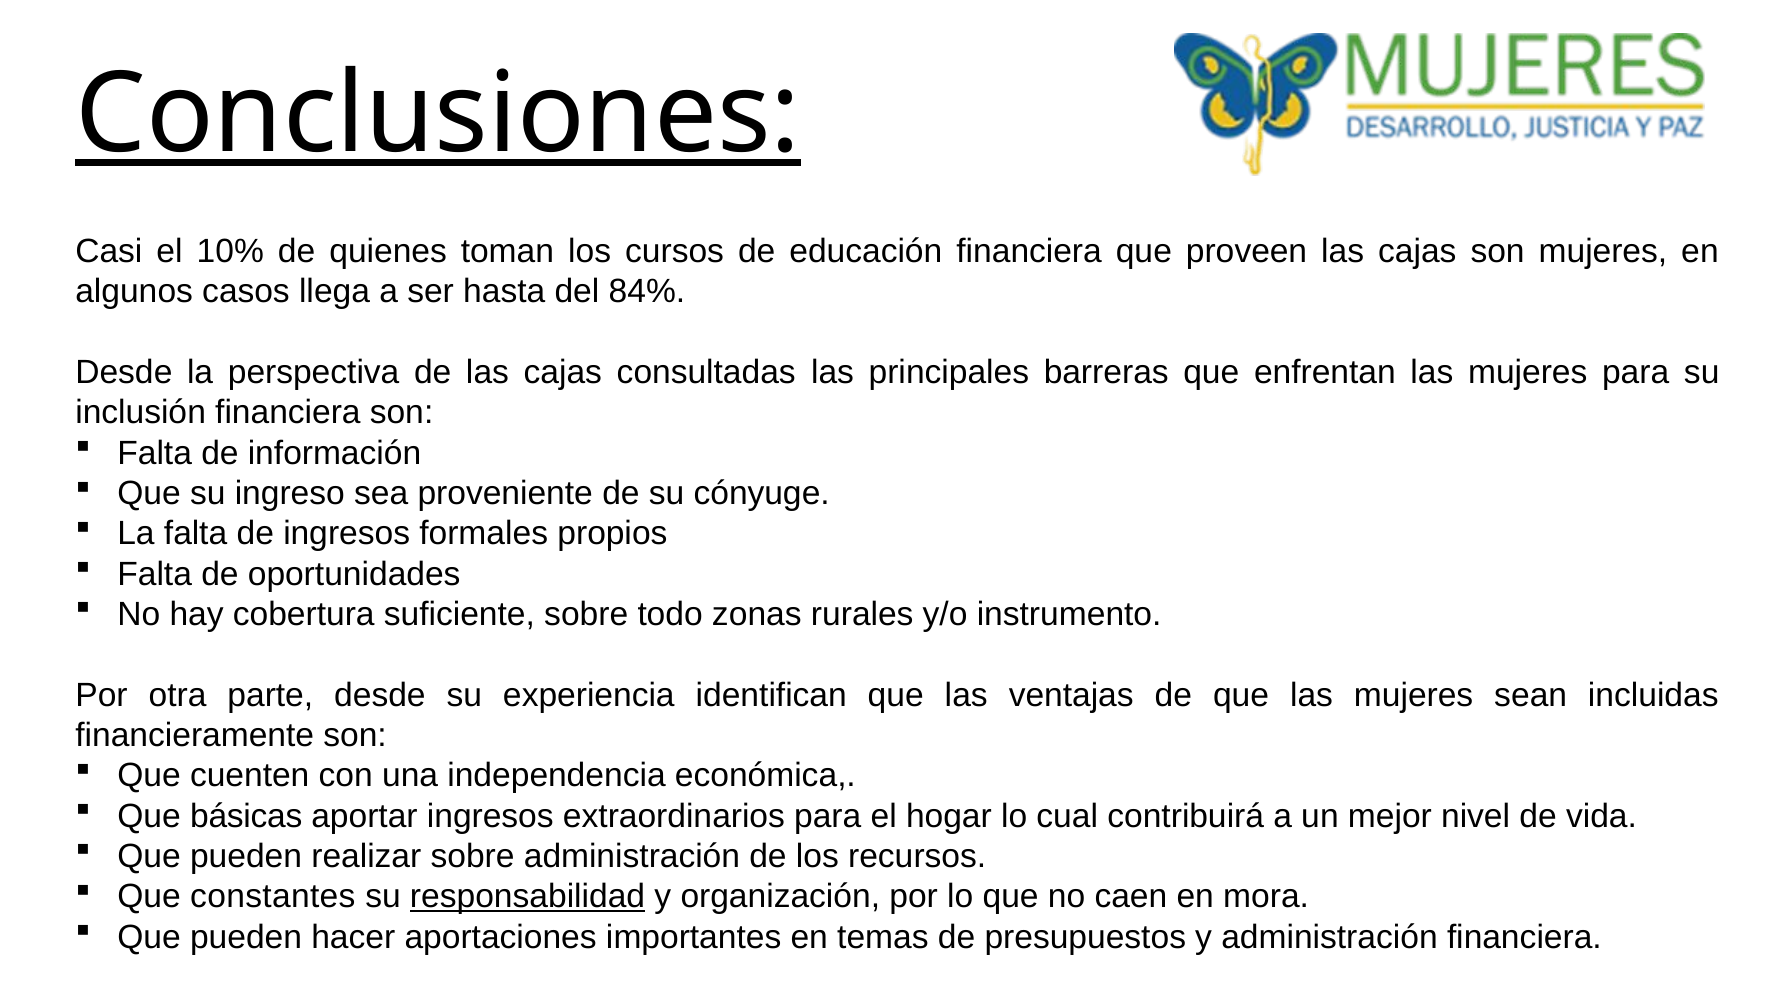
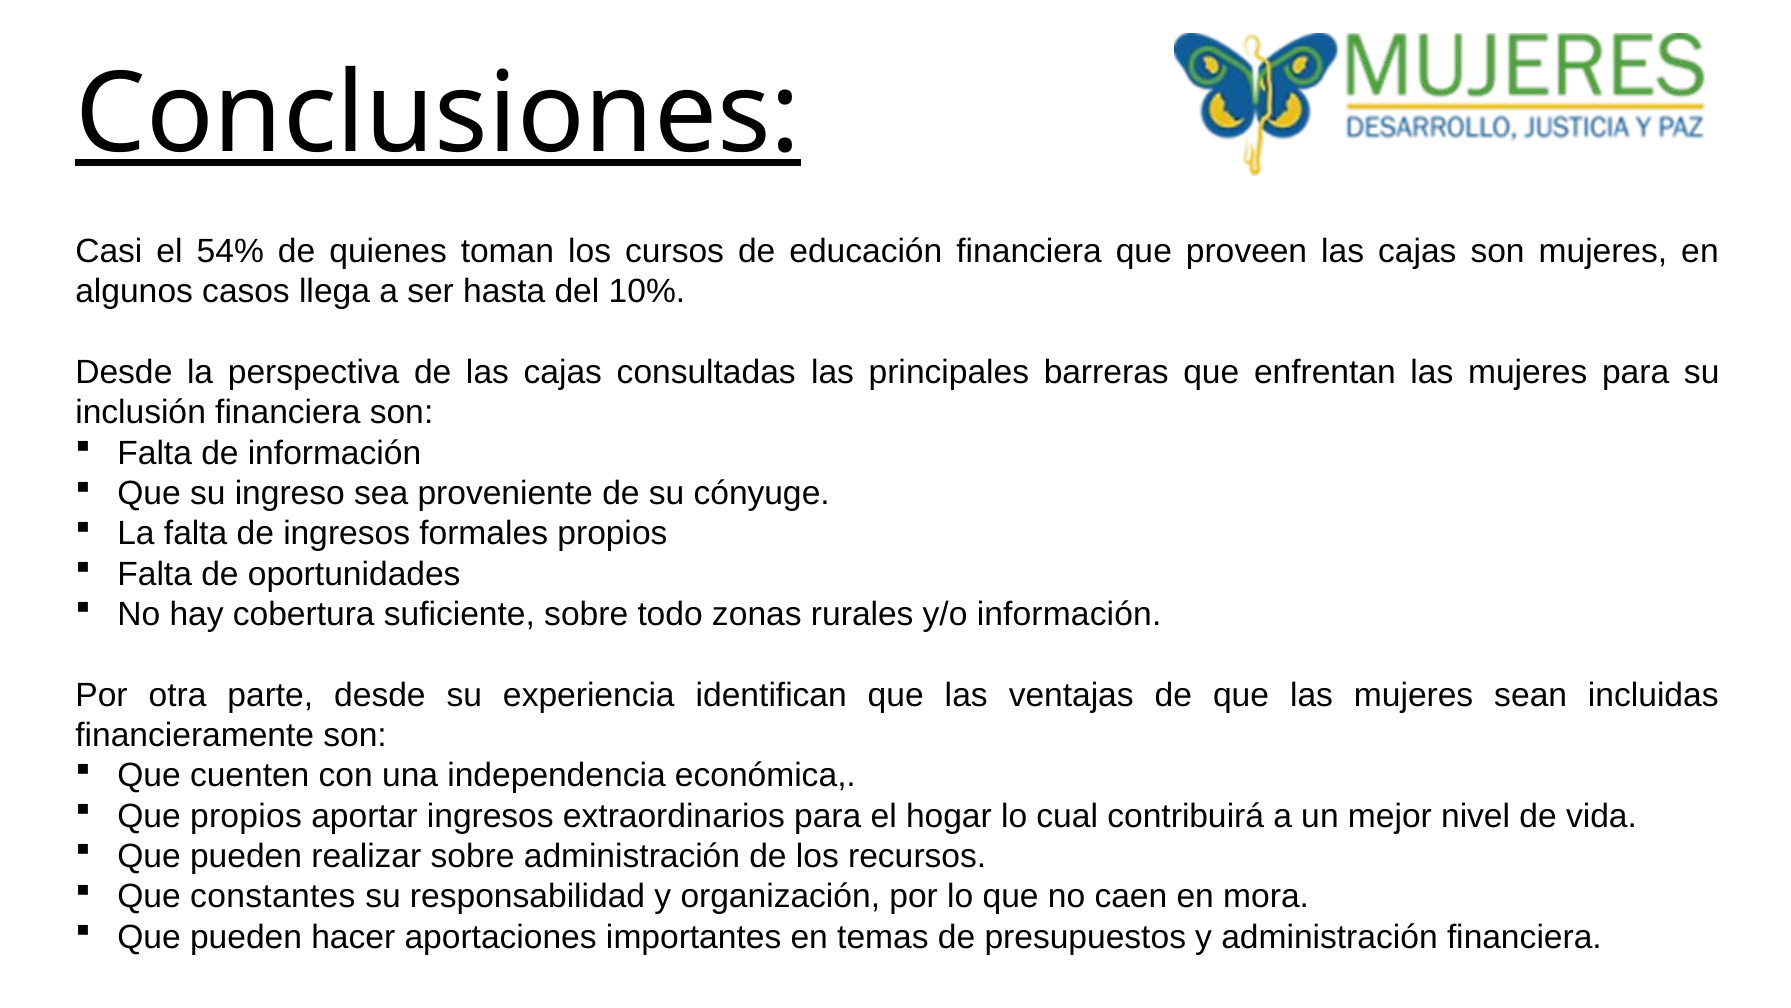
10%: 10% -> 54%
84%: 84% -> 10%
y/o instrumento: instrumento -> información
Que básicas: básicas -> propios
responsabilidad underline: present -> none
